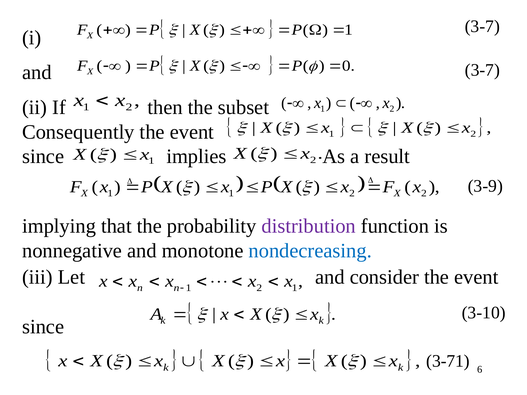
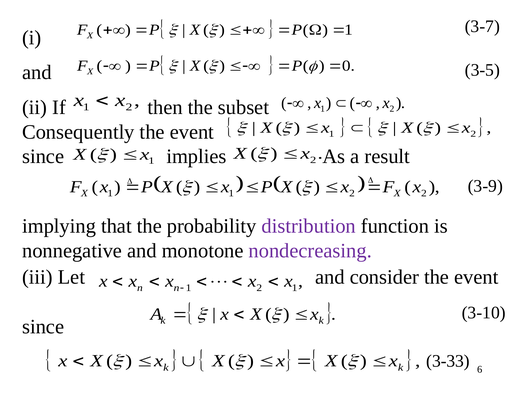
3-7 at (482, 70): 3-7 -> 3-5
nondecreasing colour: blue -> purple
3-71: 3-71 -> 3-33
